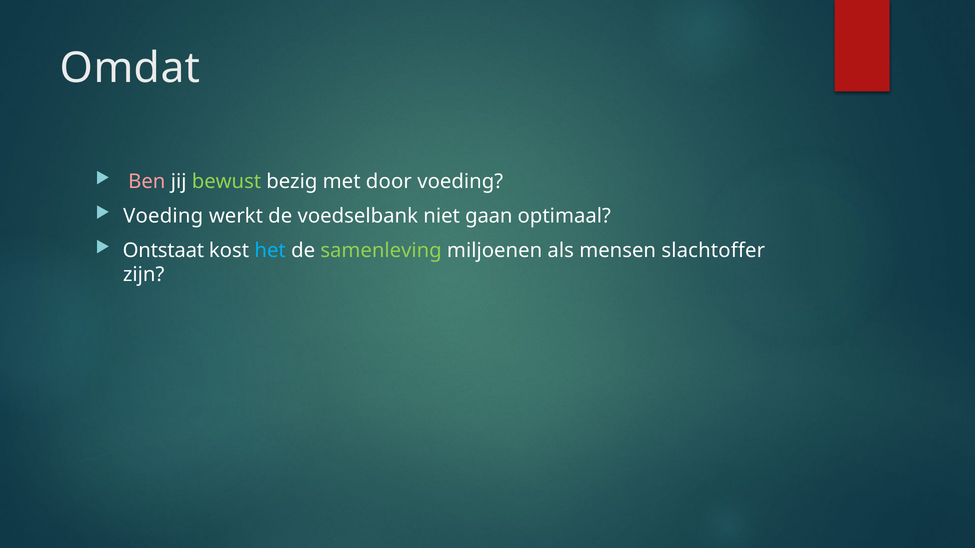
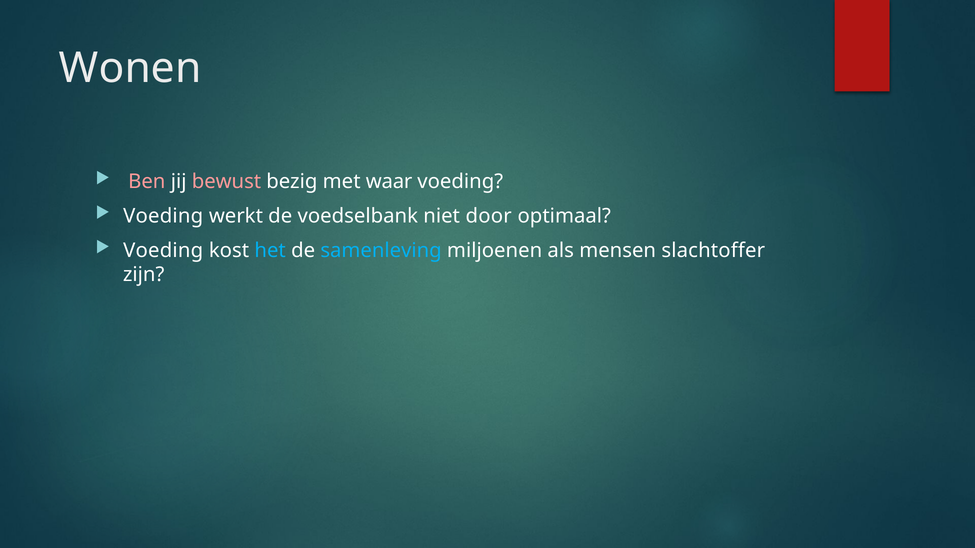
Omdat: Omdat -> Wonen
bewust colour: light green -> pink
door: door -> waar
gaan: gaan -> door
Ontstaat at (163, 251): Ontstaat -> Voeding
samenleving colour: light green -> light blue
